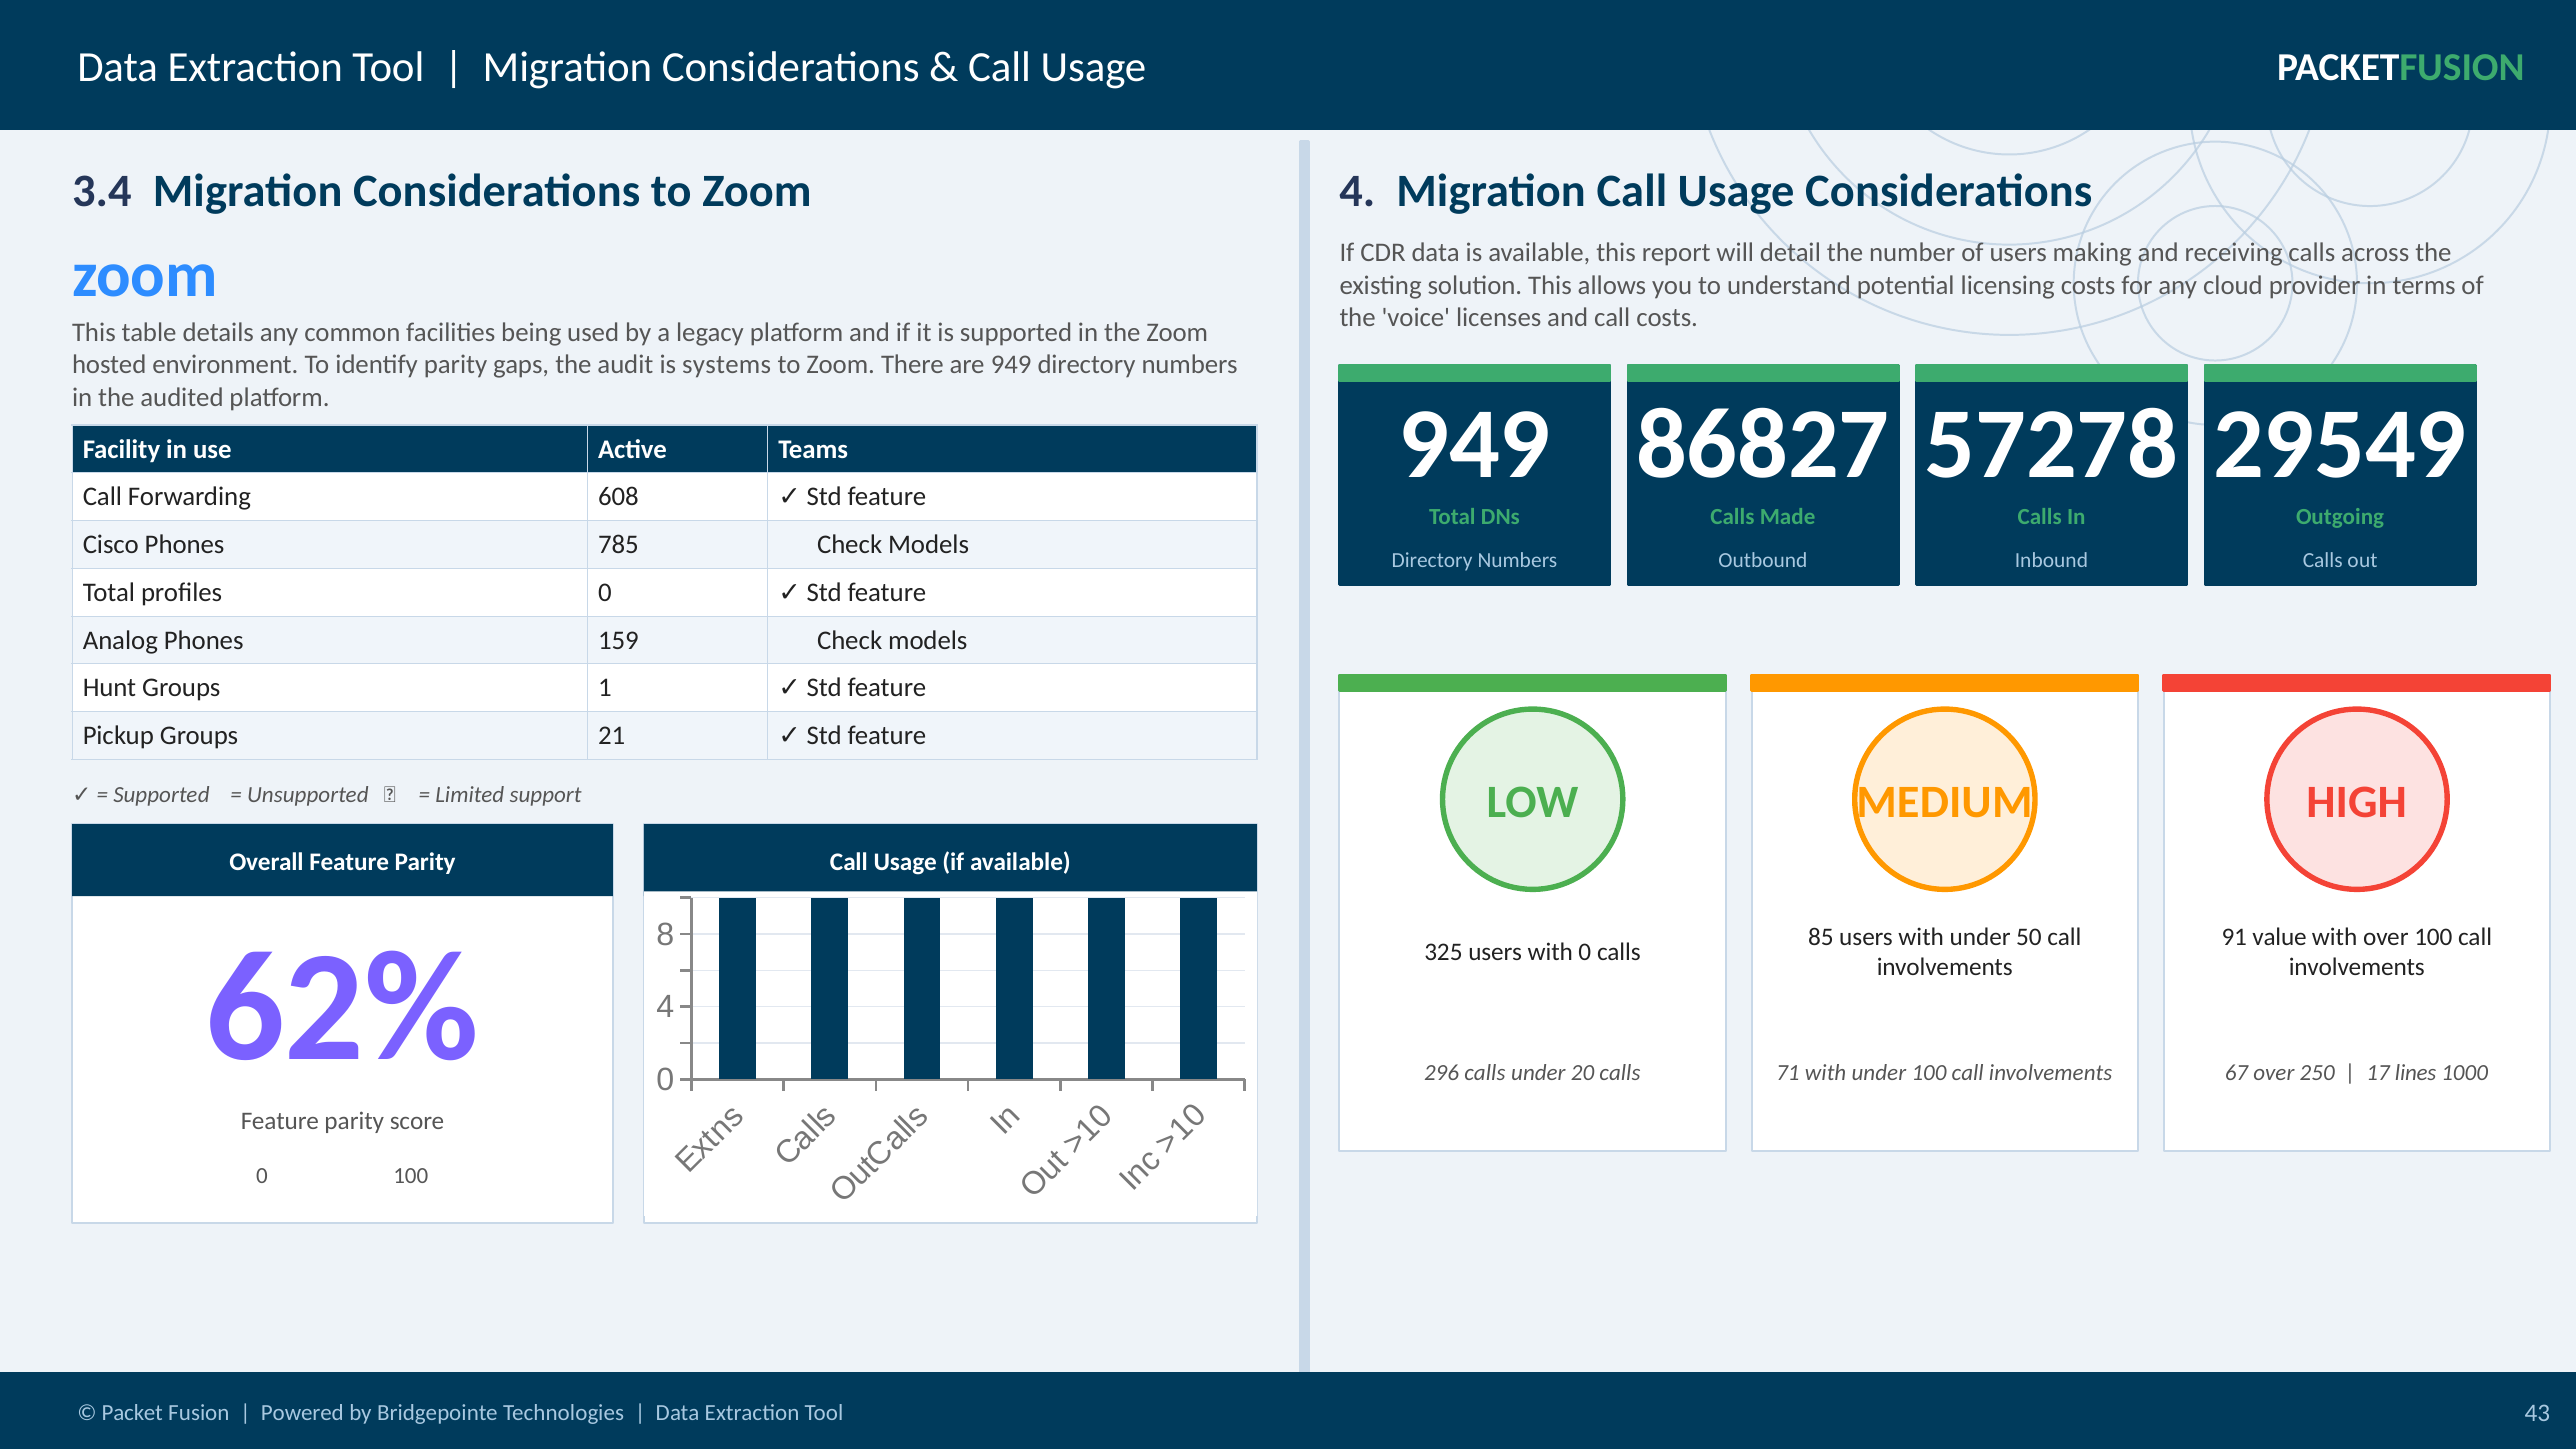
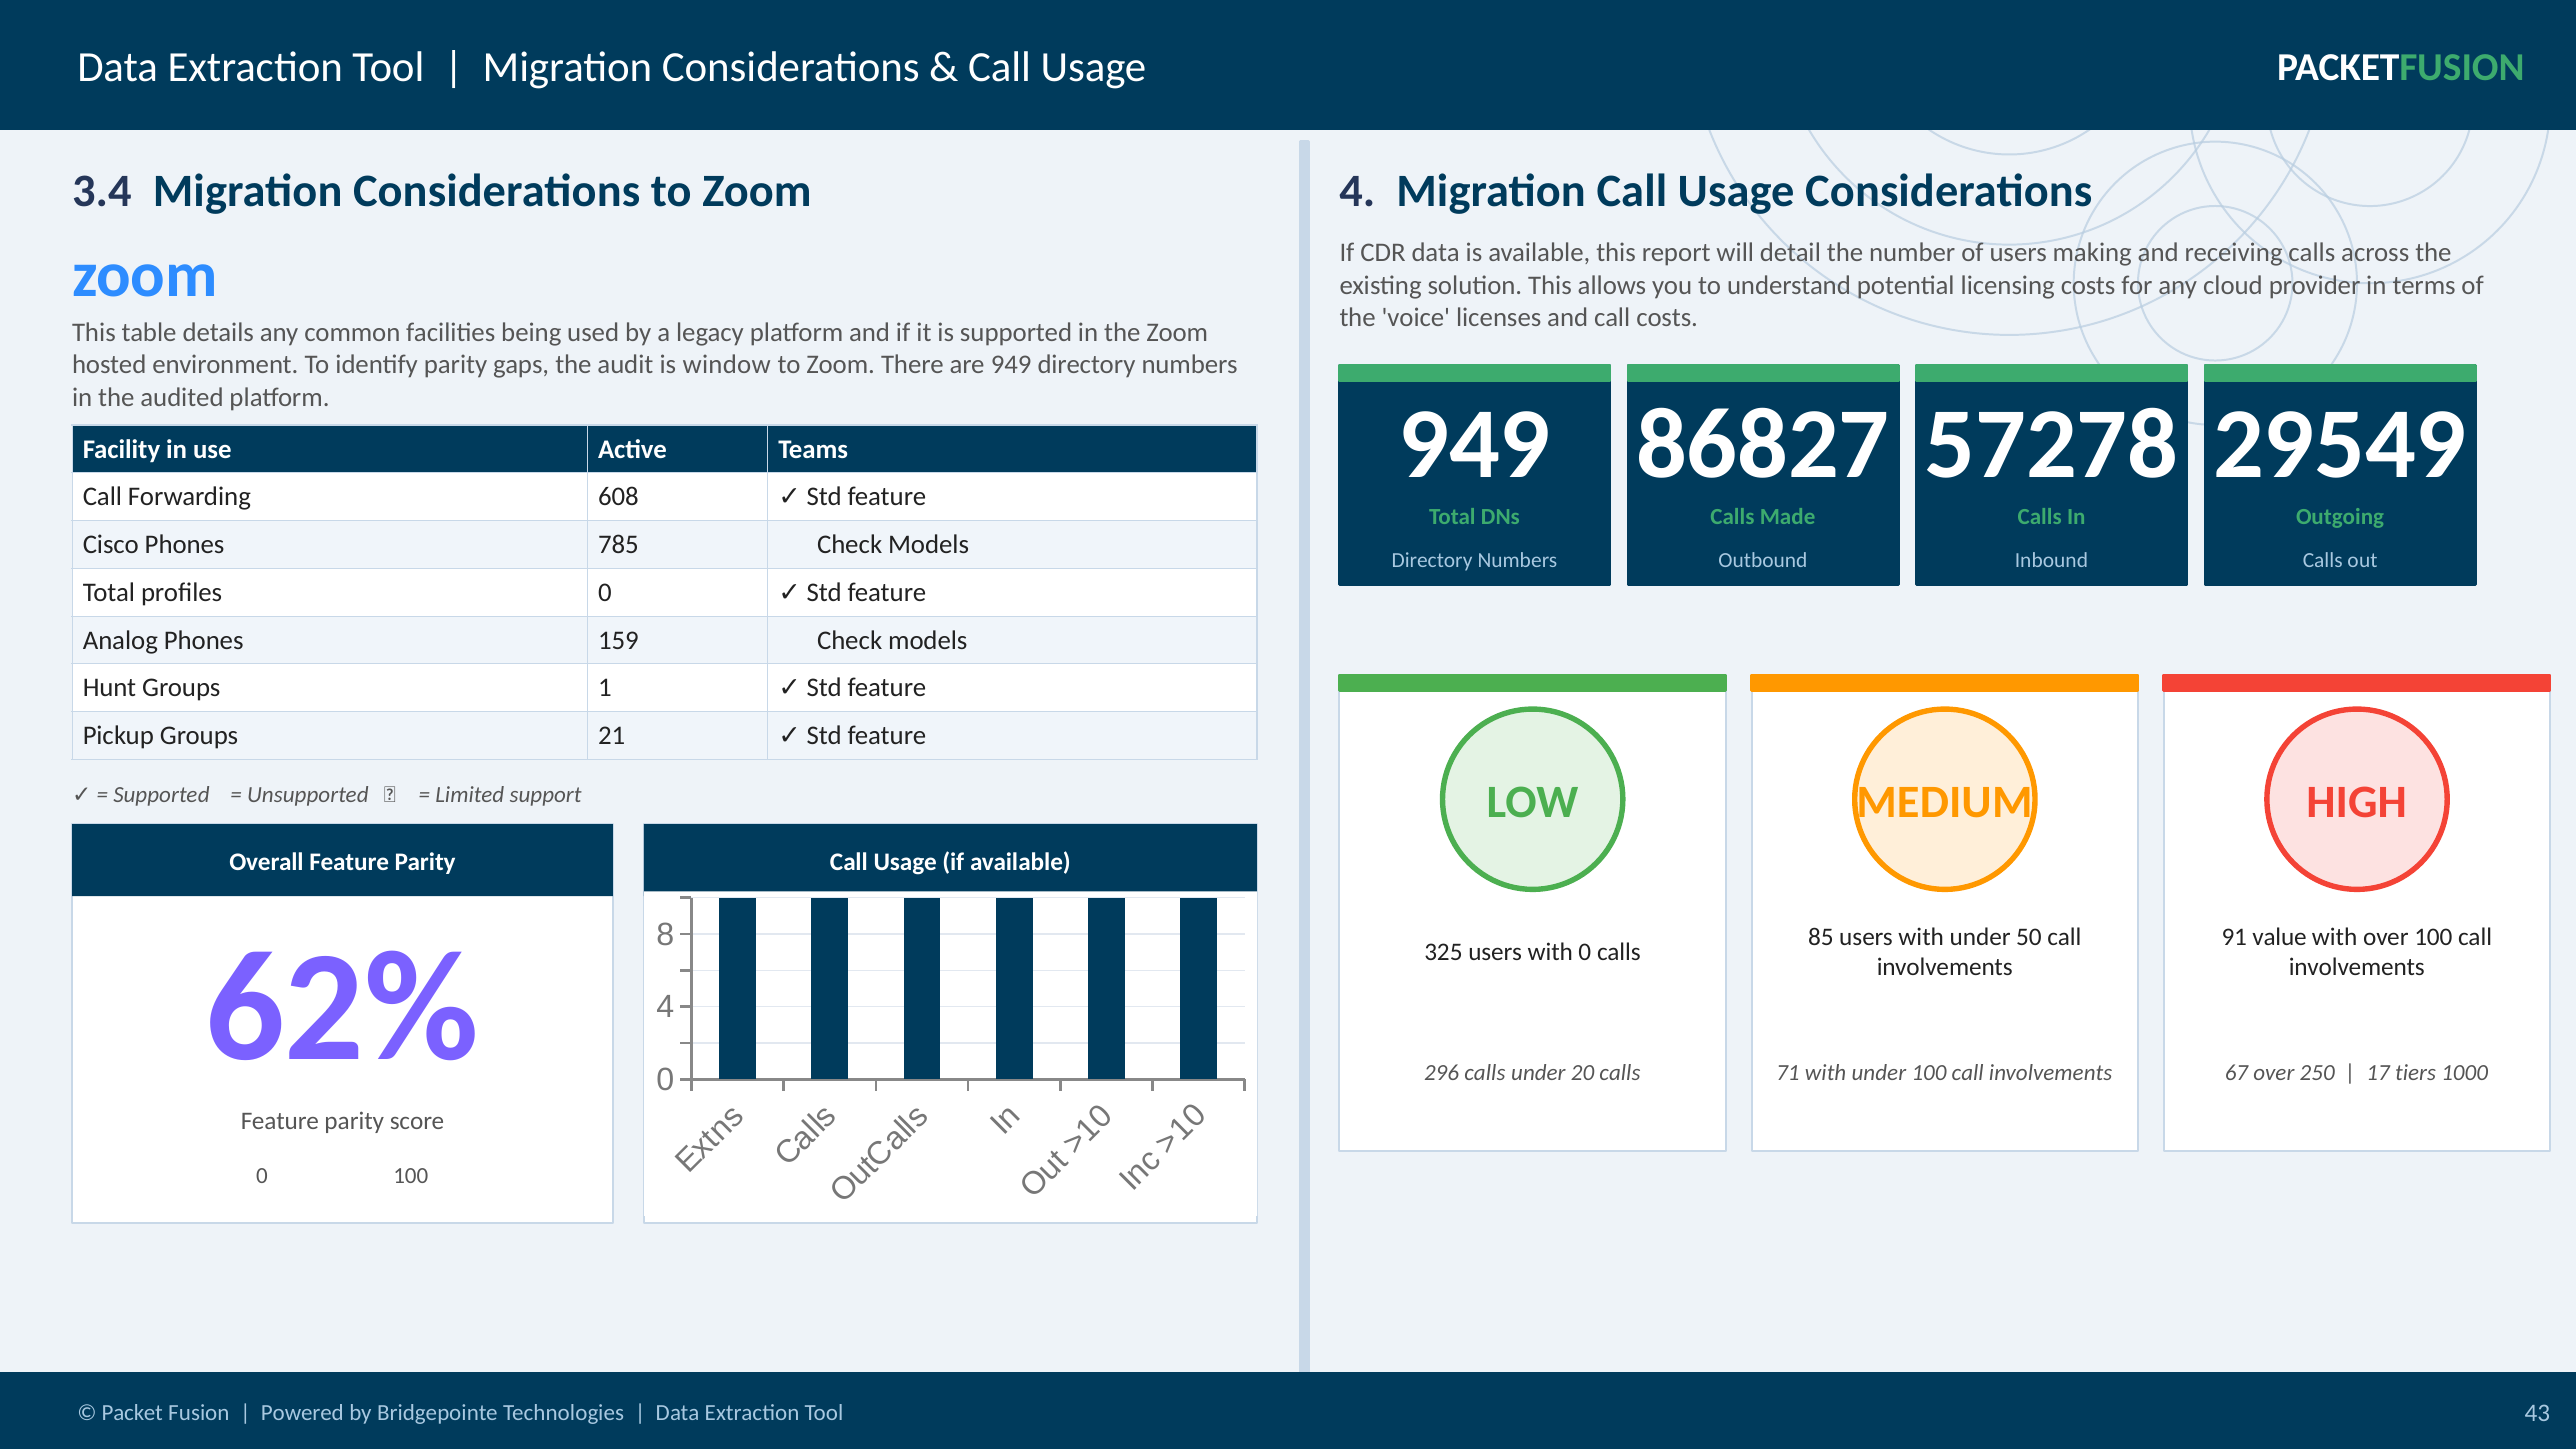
systems: systems -> window
lines: lines -> tiers
